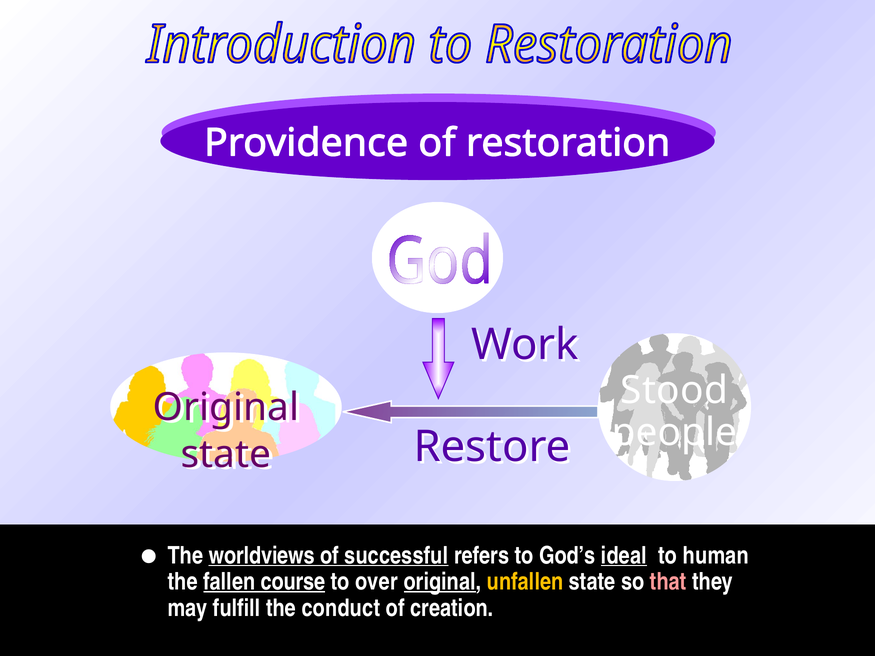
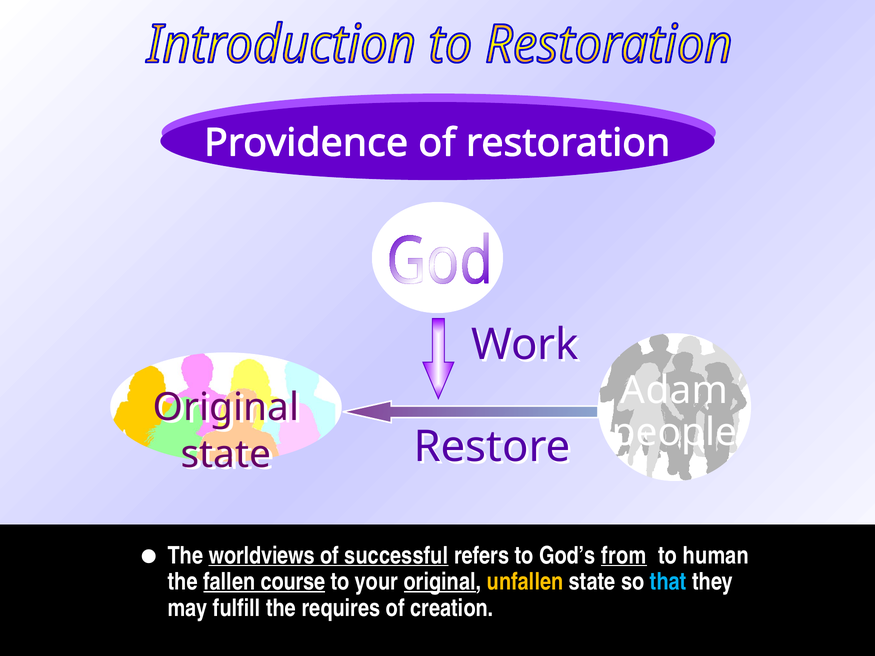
Stood: Stood -> Adam
ideal: ideal -> from
over: over -> your
that colour: pink -> light blue
conduct: conduct -> requires
